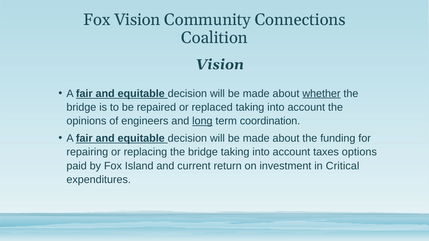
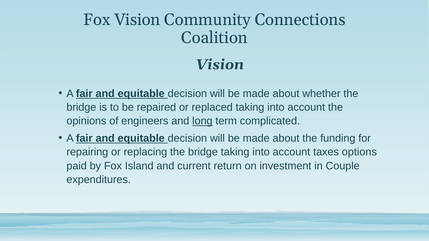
whether underline: present -> none
coordination: coordination -> complicated
Critical: Critical -> Couple
